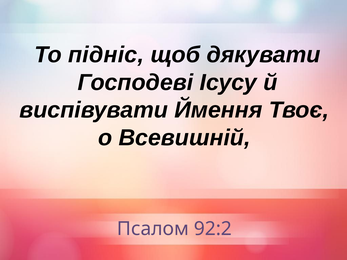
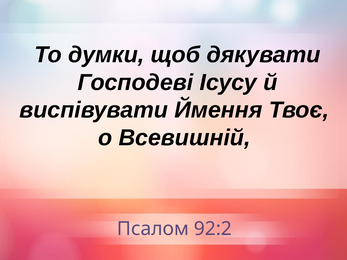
підніс: підніс -> думки
